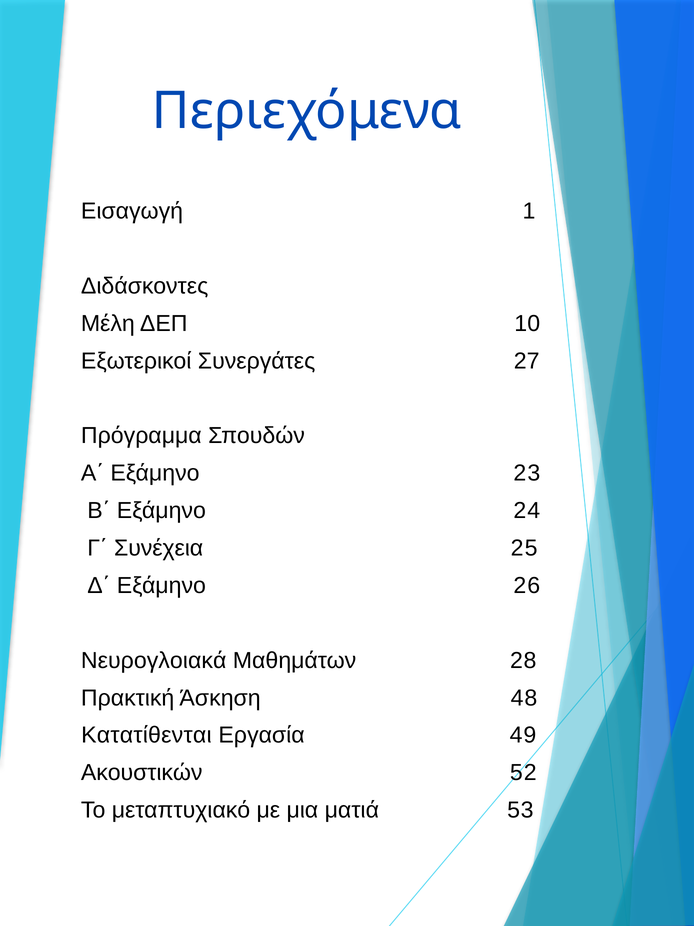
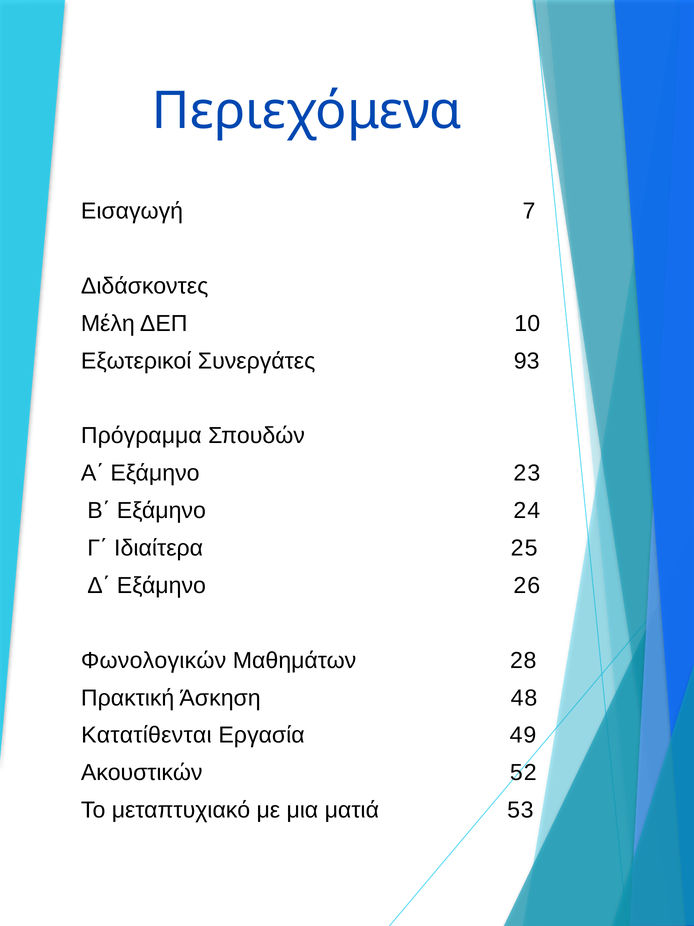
1: 1 -> 7
27: 27 -> 93
Συνέχεια: Συνέχεια -> Ιδιαίτερα
Νευρογλοιακά: Νευρογλοιακά -> Φωνολογικών
